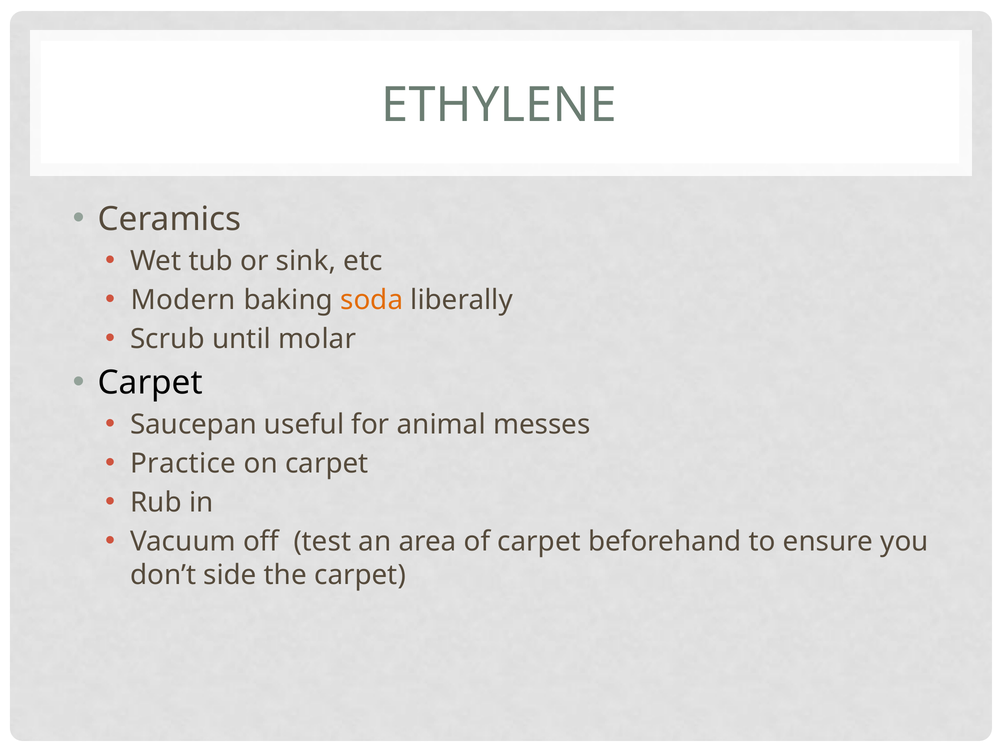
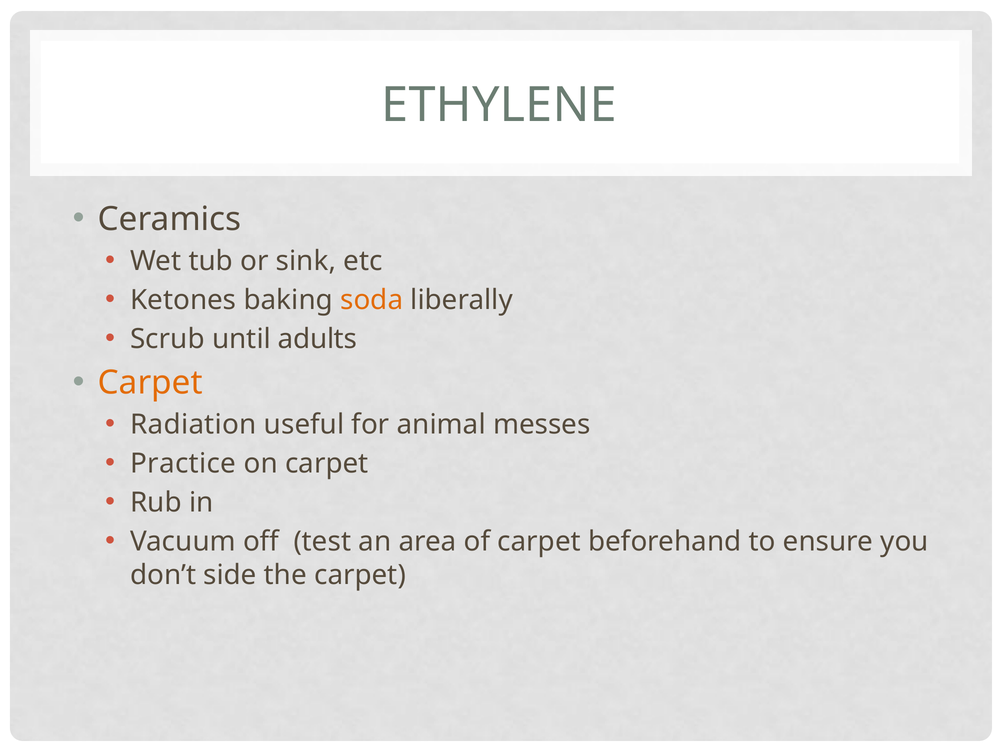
Modern: Modern -> Ketones
molar: molar -> adults
Carpet at (150, 383) colour: black -> orange
Saucepan: Saucepan -> Radiation
